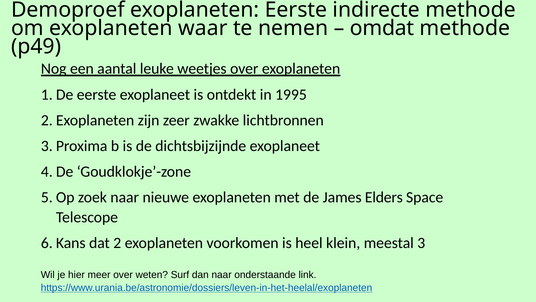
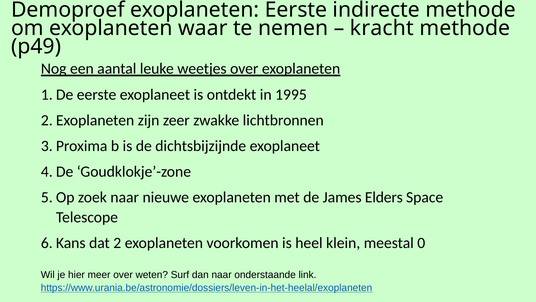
omdat: omdat -> kracht
3: 3 -> 0
